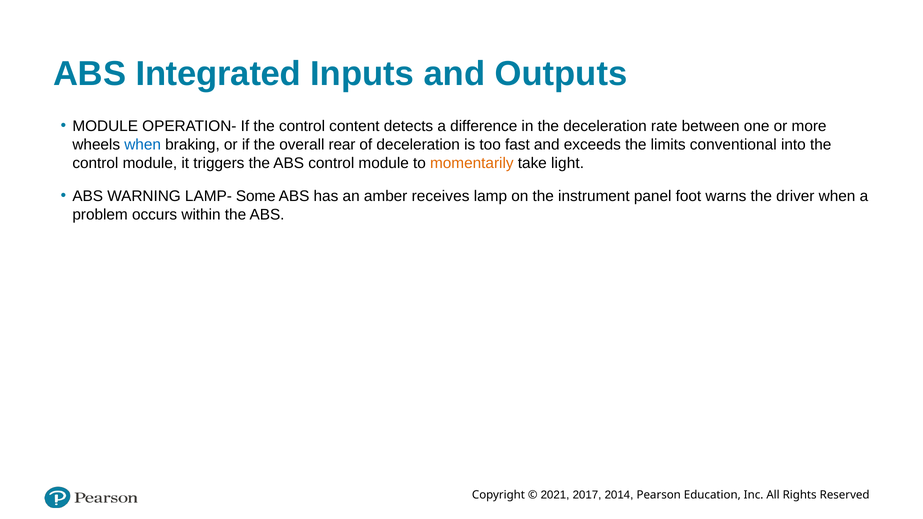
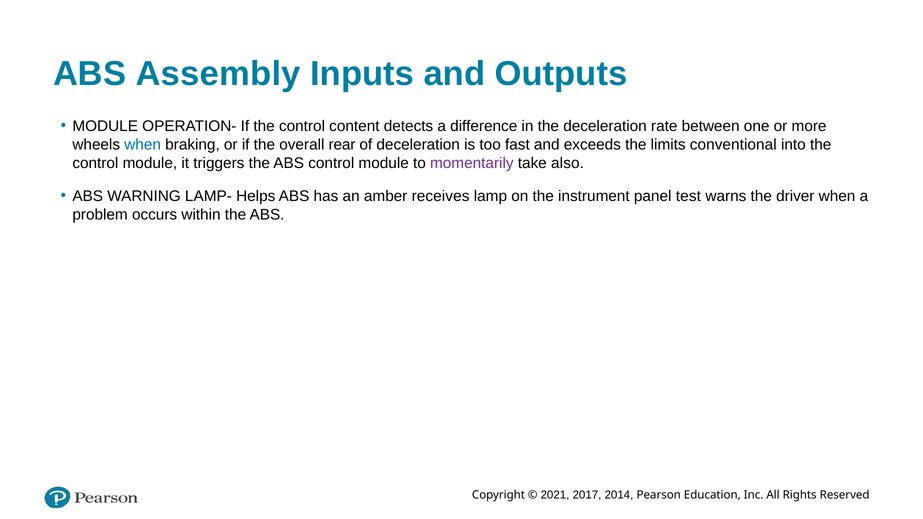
Integrated: Integrated -> Assembly
momentarily colour: orange -> purple
light: light -> also
Some: Some -> Helps
foot: foot -> test
